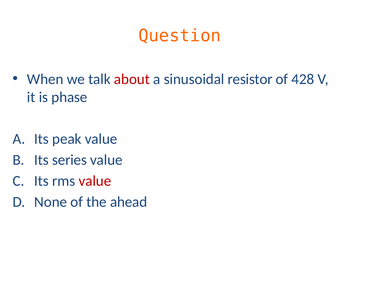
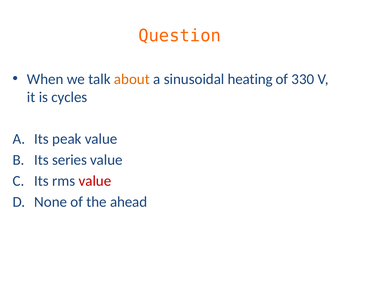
about colour: red -> orange
resistor: resistor -> heating
428: 428 -> 330
phase: phase -> cycles
